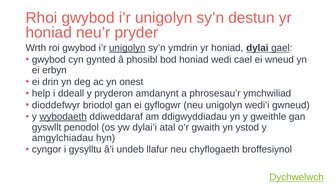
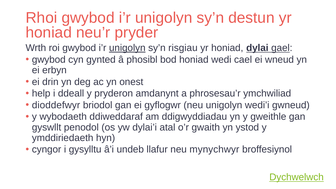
ymdrin: ymdrin -> risgiau
wybodaeth underline: present -> none
amgylchiadau: amgylchiadau -> ymddiriedaeth
chyflogaeth: chyflogaeth -> mynychwyr
